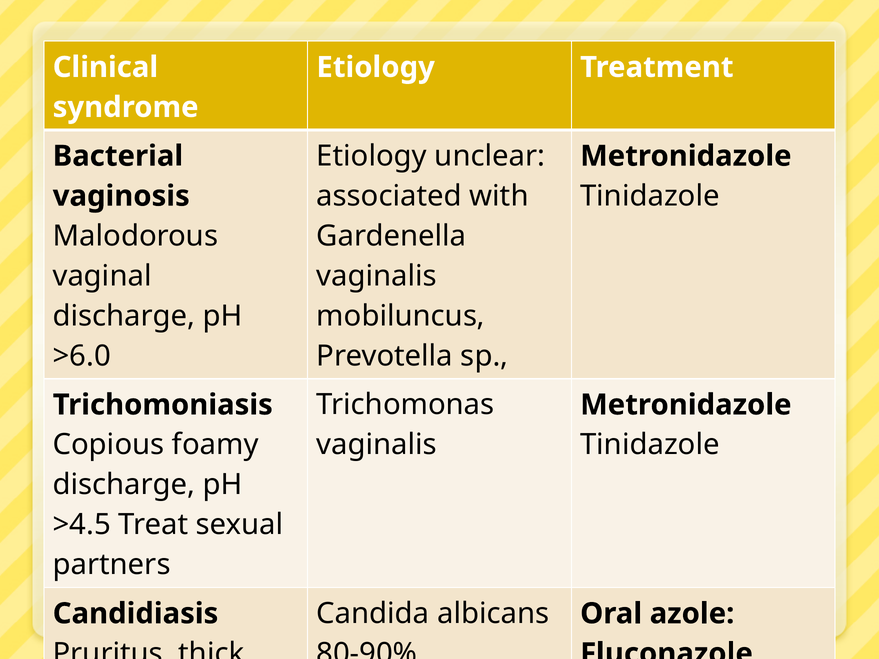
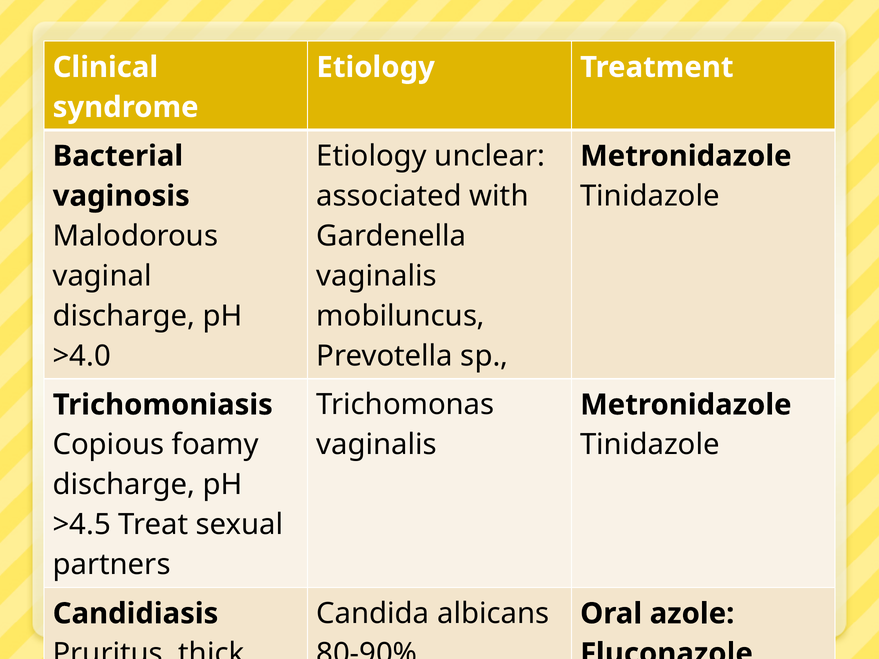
>6.0: >6.0 -> >4.0
